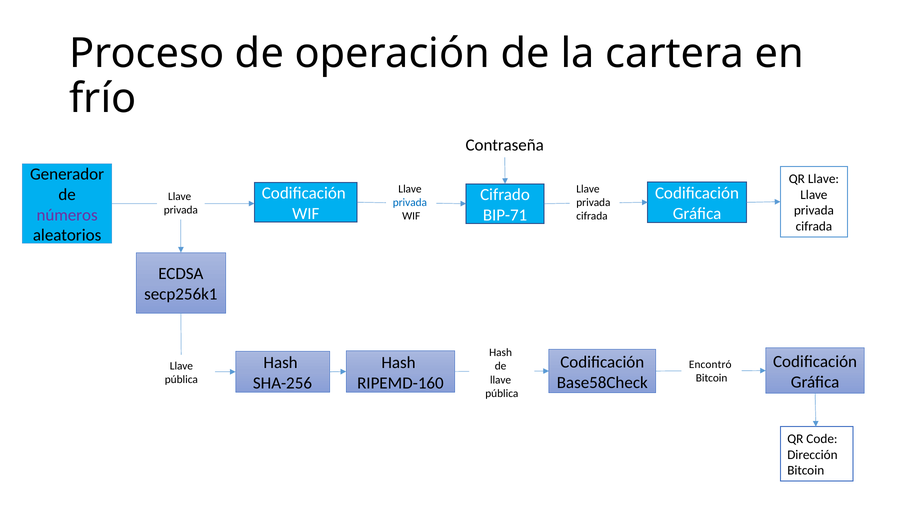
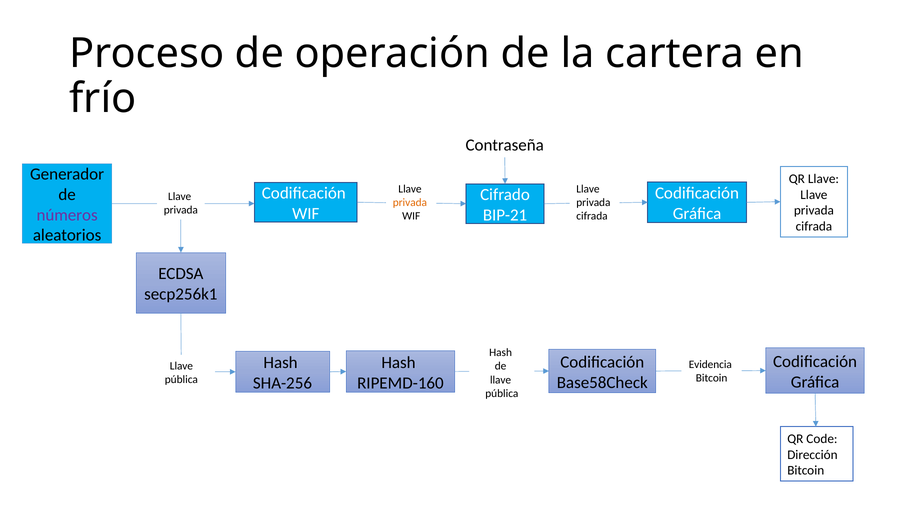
privada at (410, 203) colour: blue -> orange
BIP-71: BIP-71 -> BIP-21
Encontró: Encontró -> Evidencia
